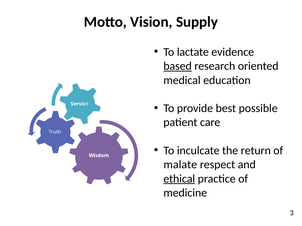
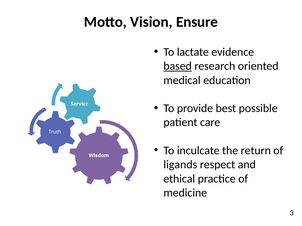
Supply: Supply -> Ensure
malate: malate -> ligands
ethical underline: present -> none
